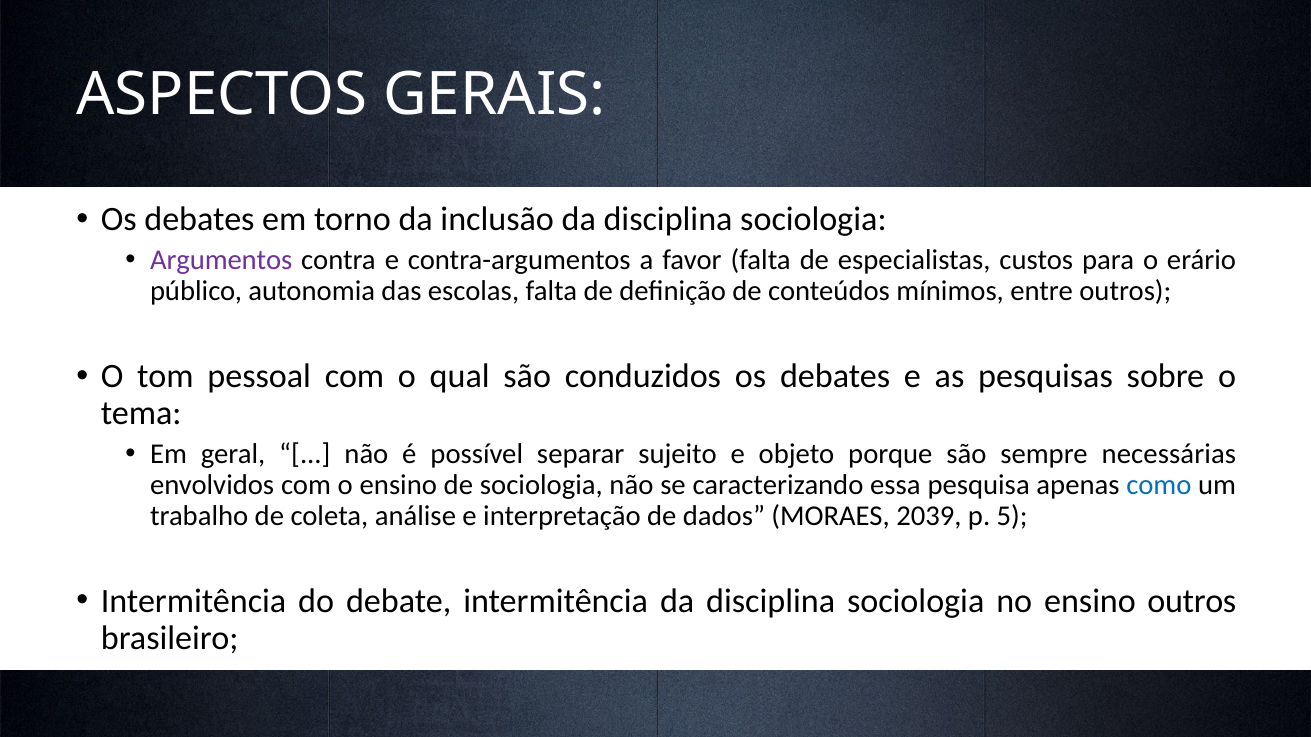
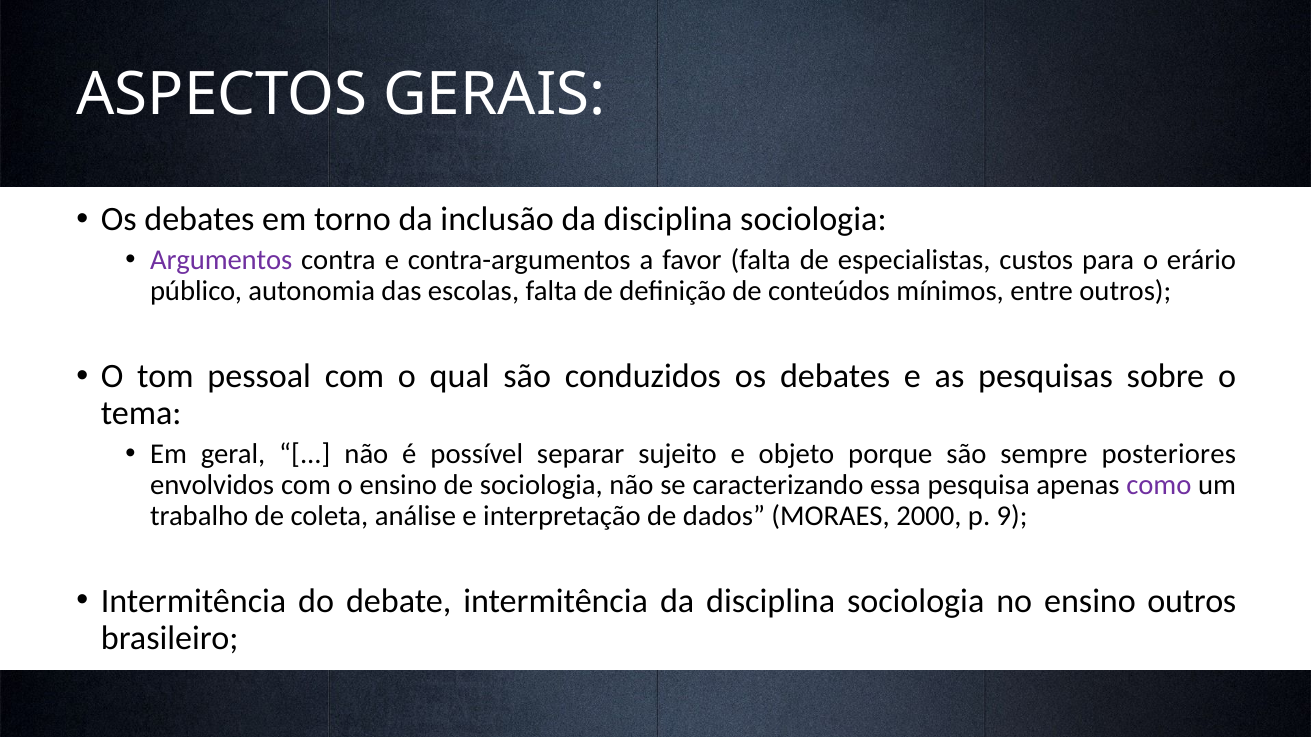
necessárias: necessárias -> posteriores
como colour: blue -> purple
2039: 2039 -> 2000
5: 5 -> 9
